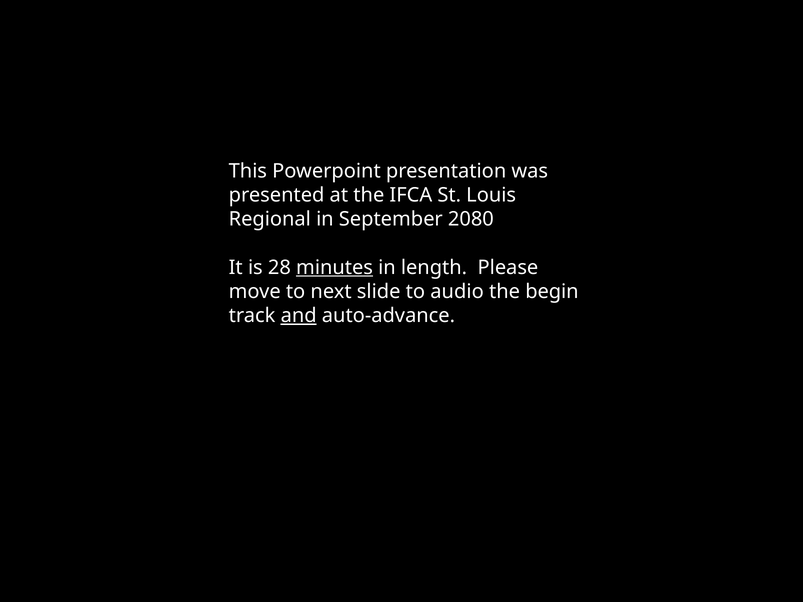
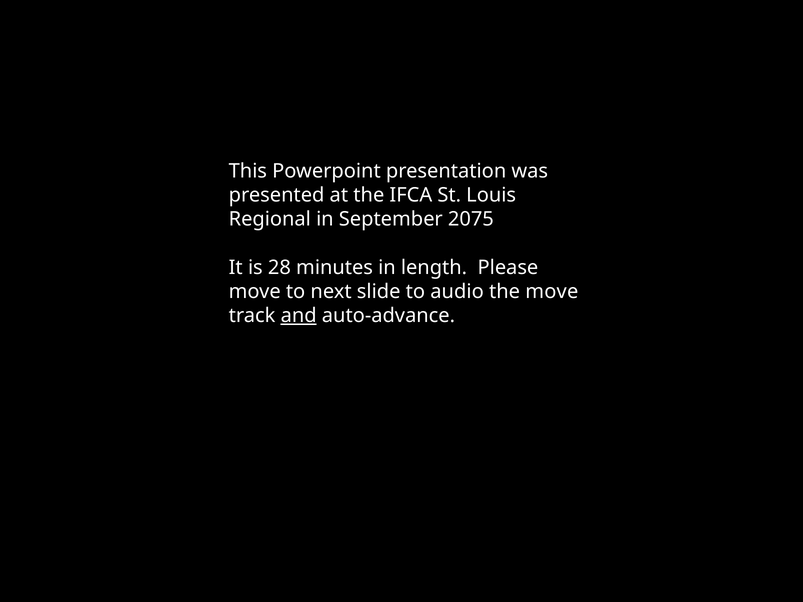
2080: 2080 -> 2075
minutes underline: present -> none
the begin: begin -> move
